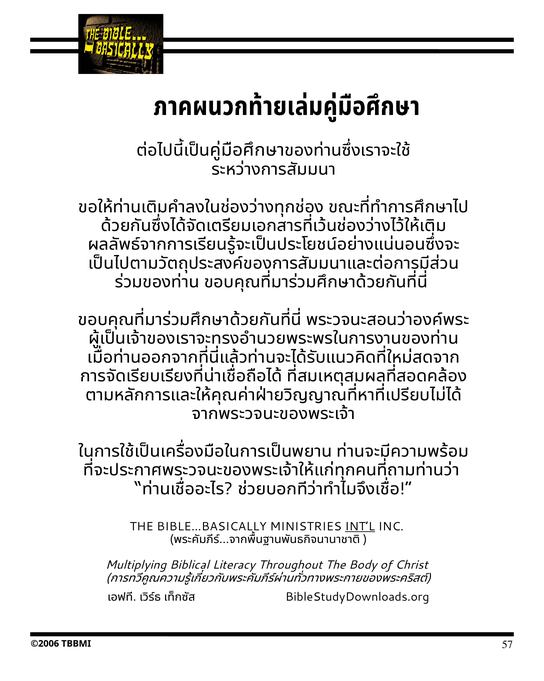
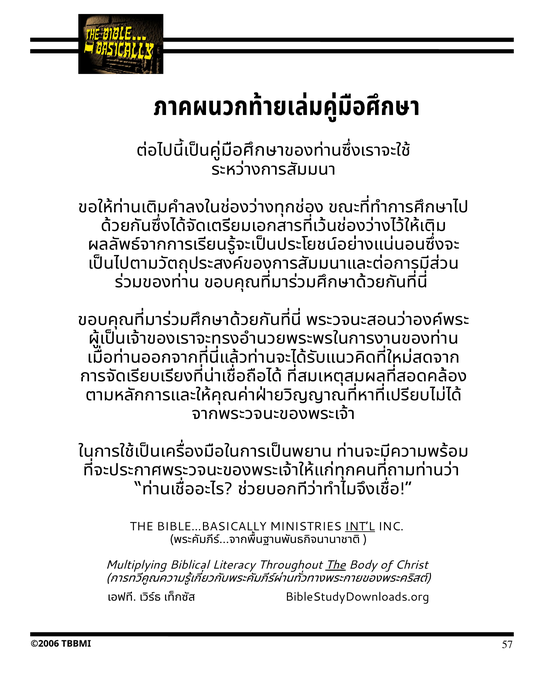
The at (335, 565) underline: none -> present
